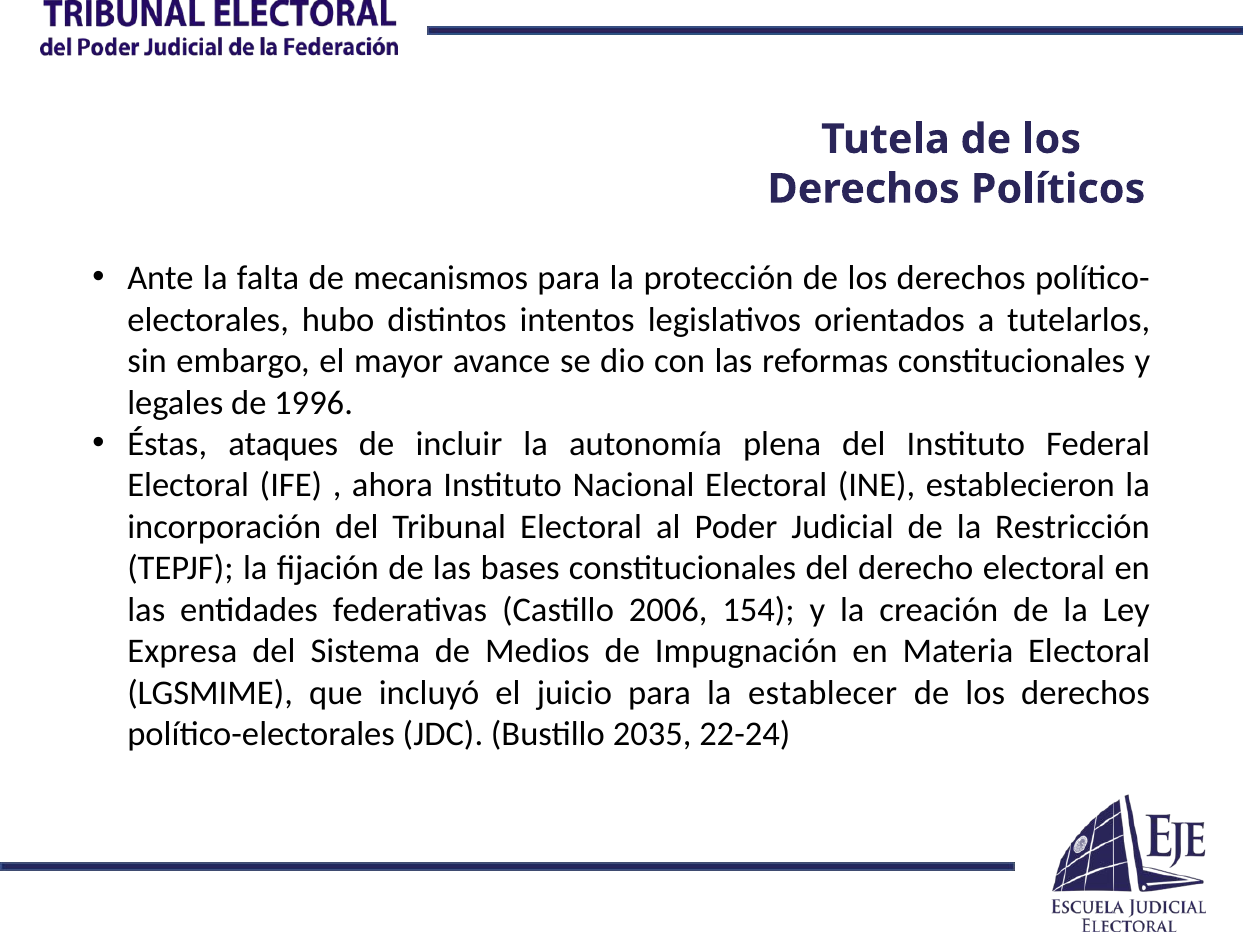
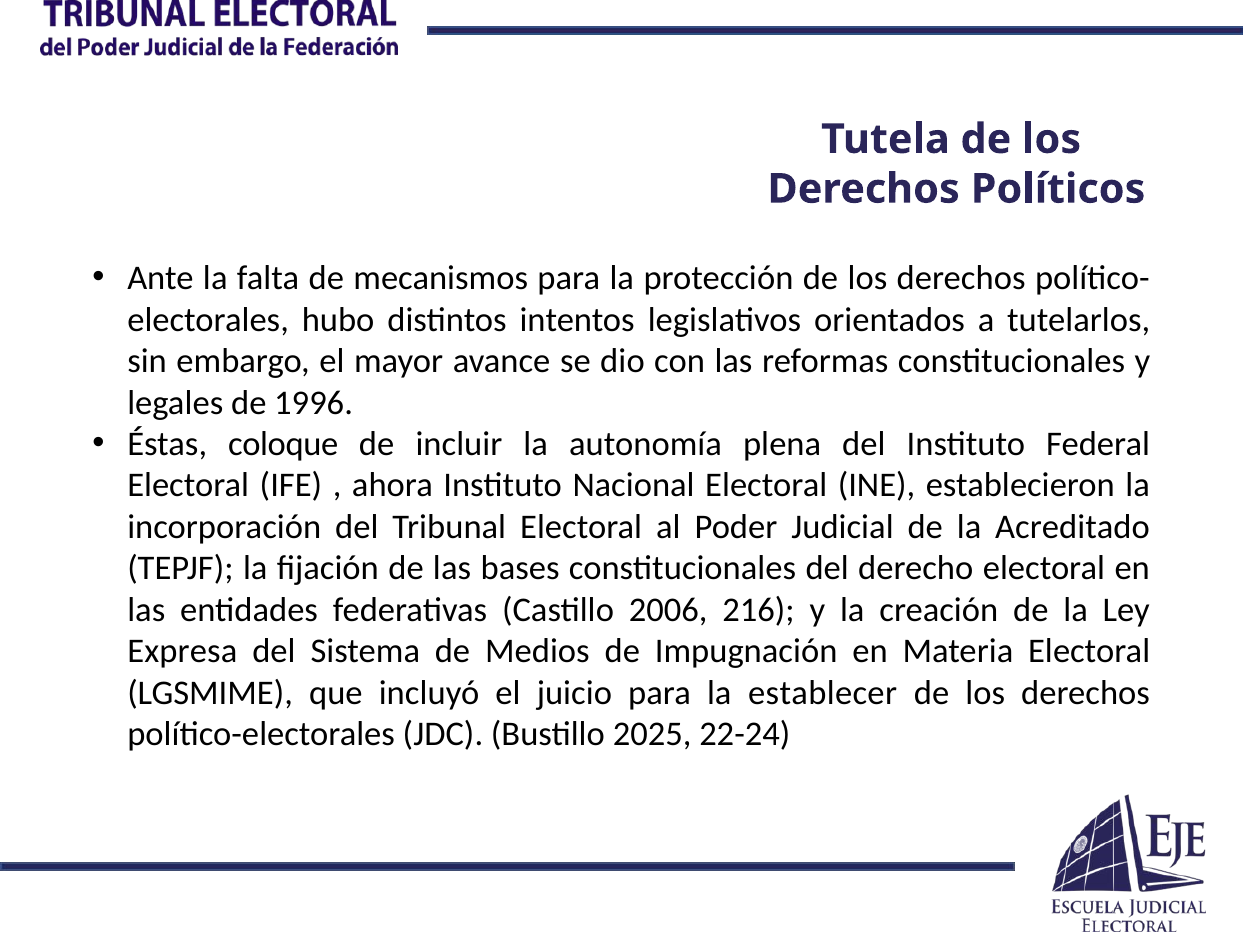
ataques: ataques -> coloque
Restricción: Restricción -> Acreditado
154: 154 -> 216
2035: 2035 -> 2025
